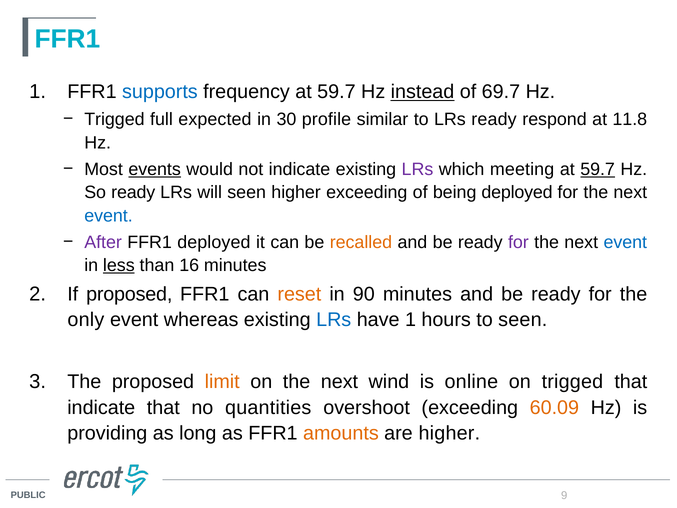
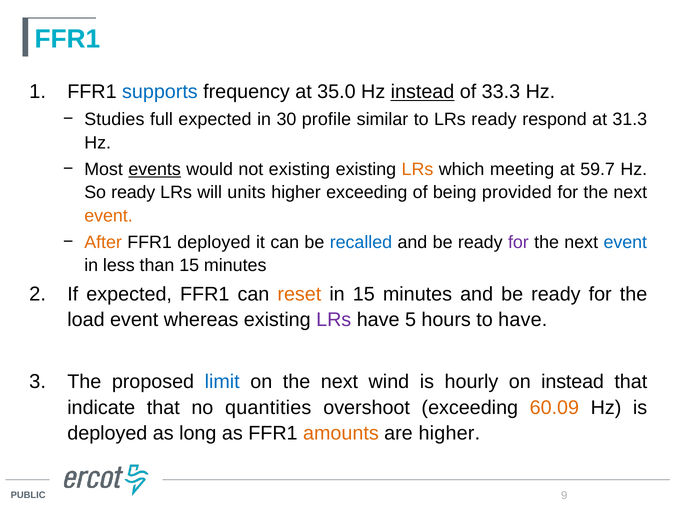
frequency at 59.7: 59.7 -> 35.0
69.7: 69.7 -> 33.3
Trigged at (114, 119): Trigged -> Studies
11.8: 11.8 -> 31.3
not indicate: indicate -> existing
LRs at (417, 169) colour: purple -> orange
59.7 at (598, 169) underline: present -> none
will seen: seen -> units
being deployed: deployed -> provided
event at (108, 216) colour: blue -> orange
After colour: purple -> orange
recalled colour: orange -> blue
less underline: present -> none
than 16: 16 -> 15
If proposed: proposed -> expected
in 90: 90 -> 15
only: only -> load
LRs at (334, 320) colour: blue -> purple
have 1: 1 -> 5
to seen: seen -> have
limit colour: orange -> blue
online: online -> hourly
on trigged: trigged -> instead
providing at (107, 433): providing -> deployed
